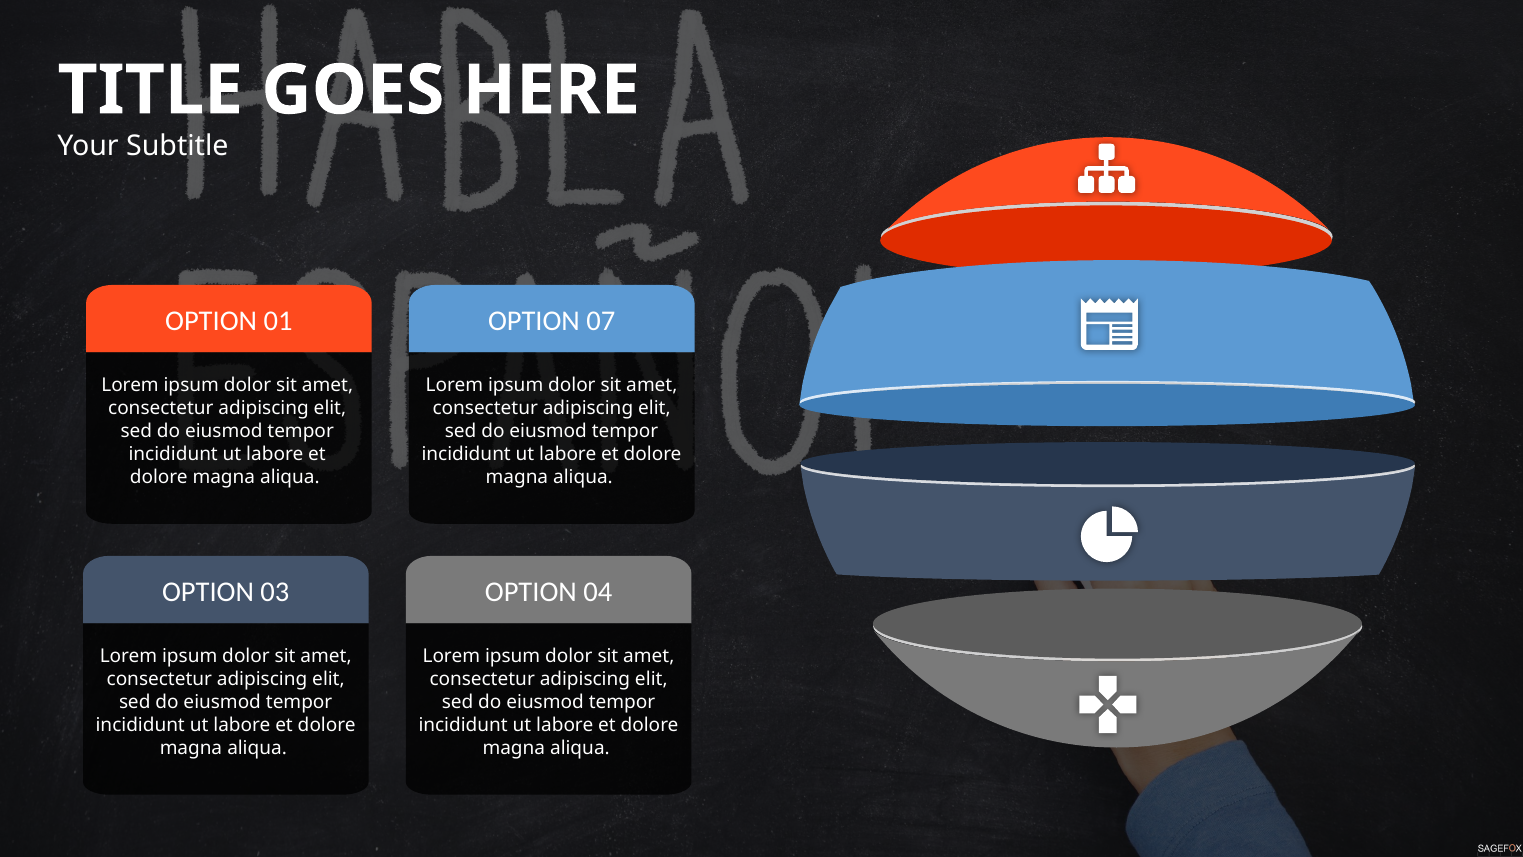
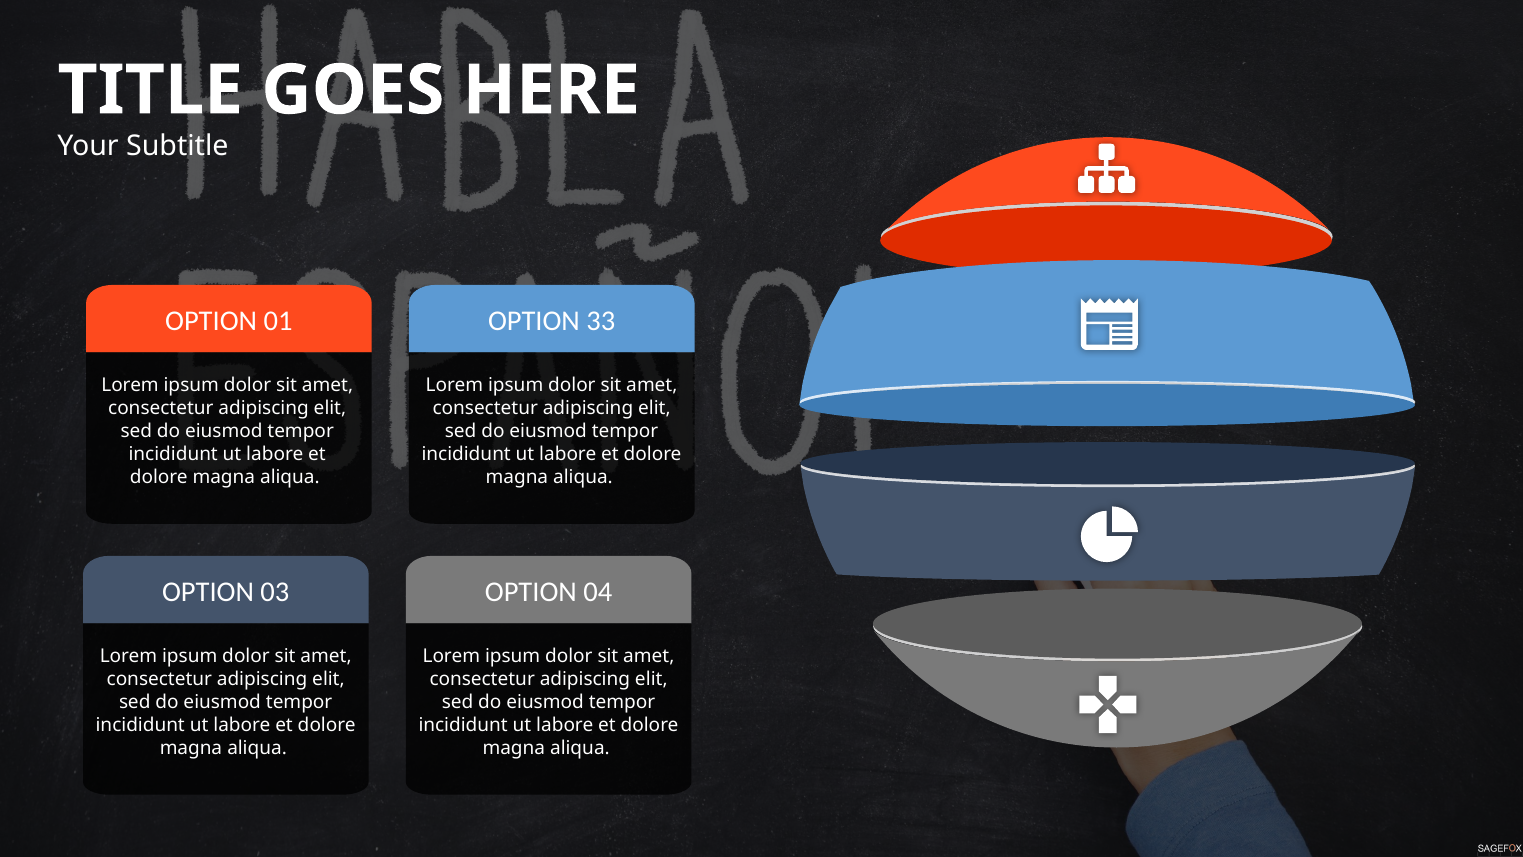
07: 07 -> 33
